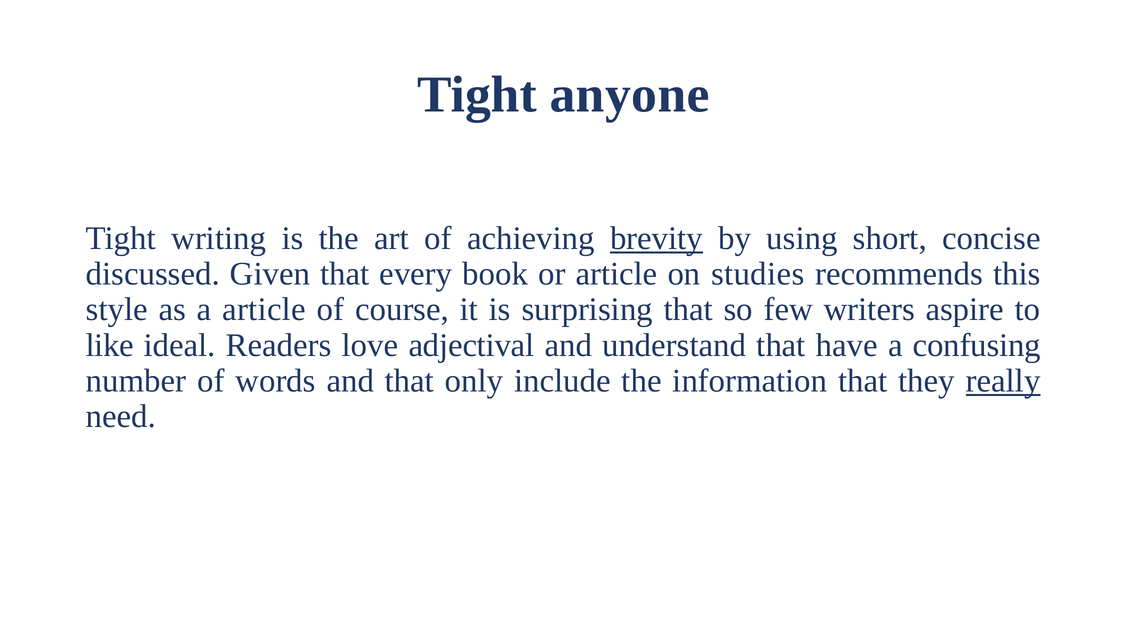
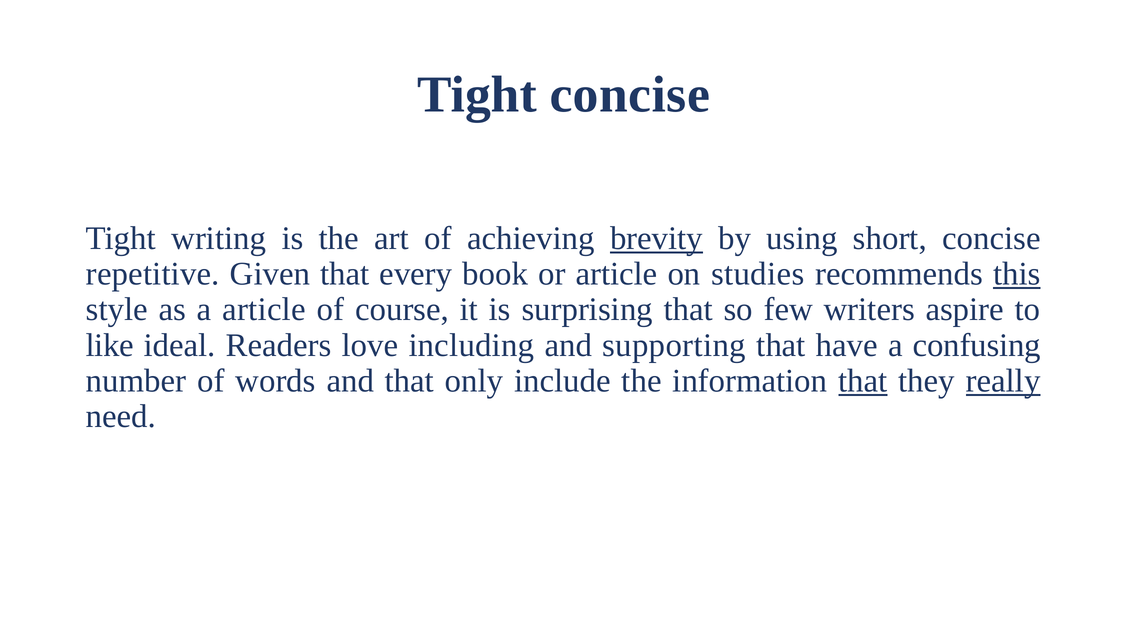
Tight anyone: anyone -> concise
discussed: discussed -> repetitive
this underline: none -> present
adjectival: adjectival -> including
understand: understand -> supporting
that at (863, 380) underline: none -> present
